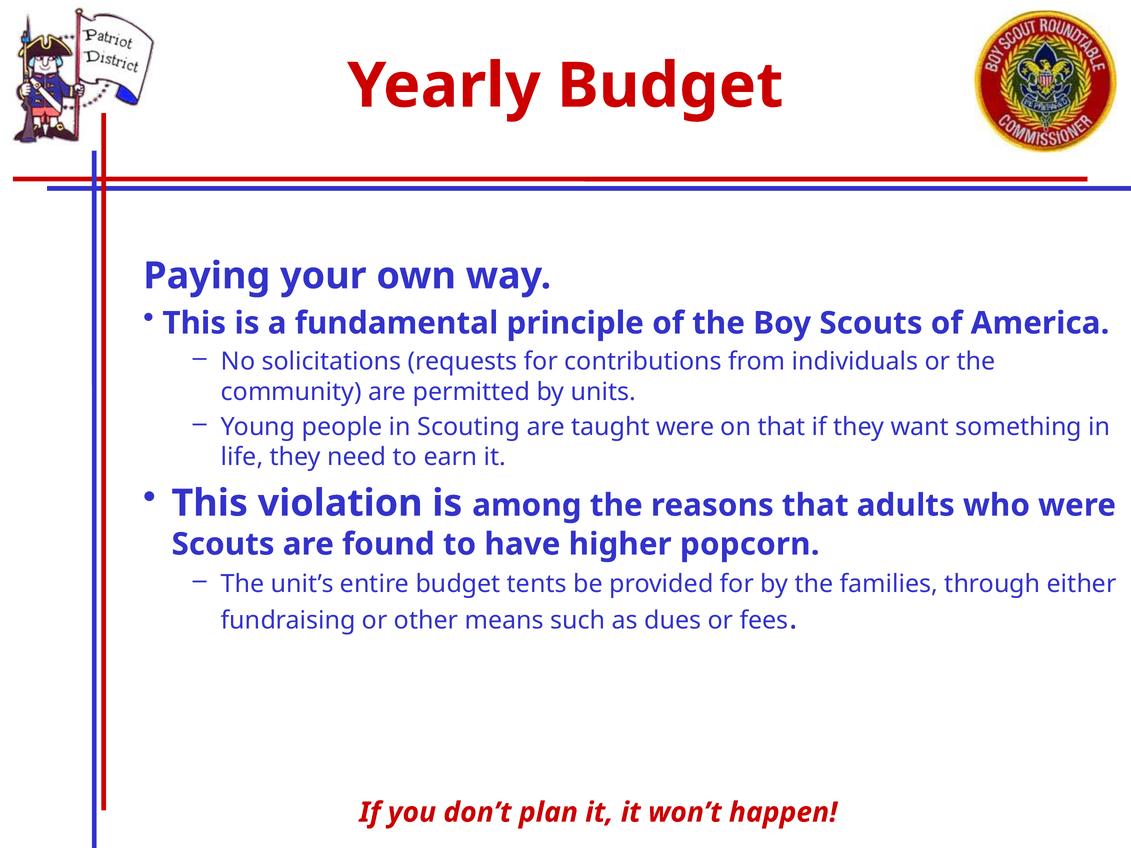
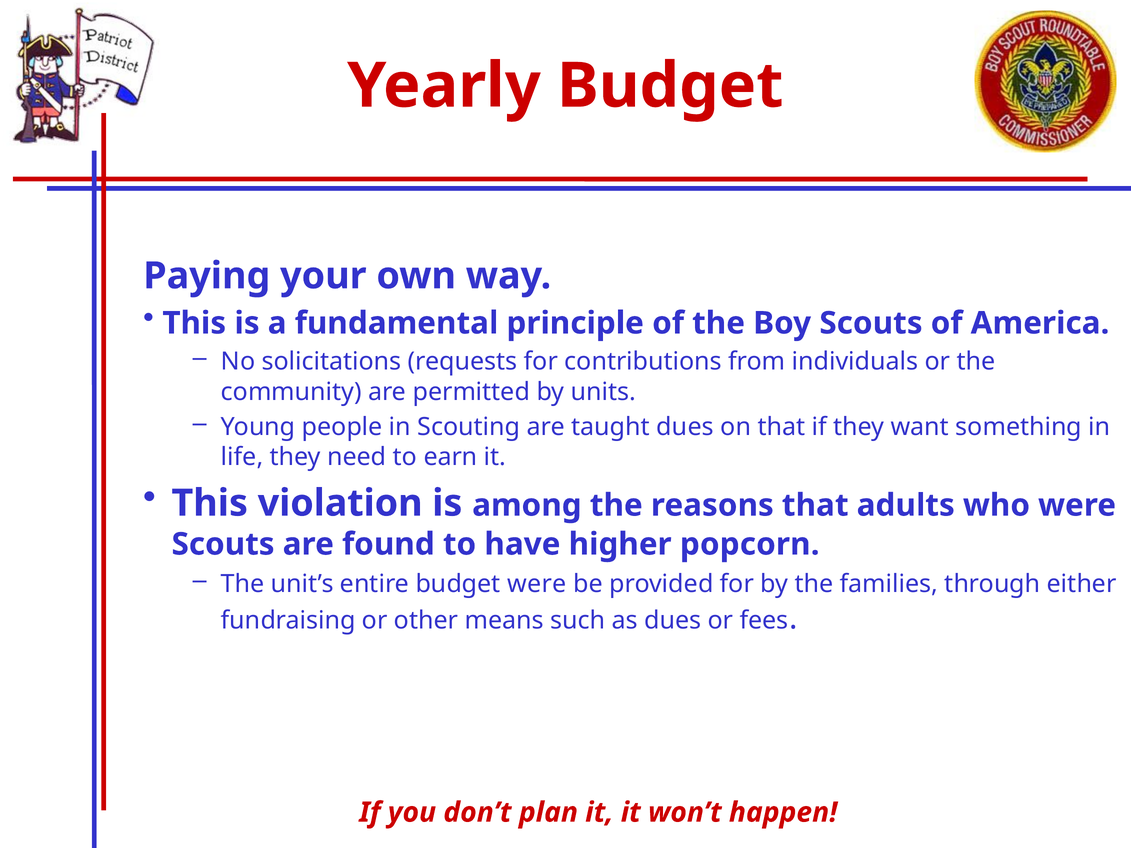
taught were: were -> dues
budget tents: tents -> were
